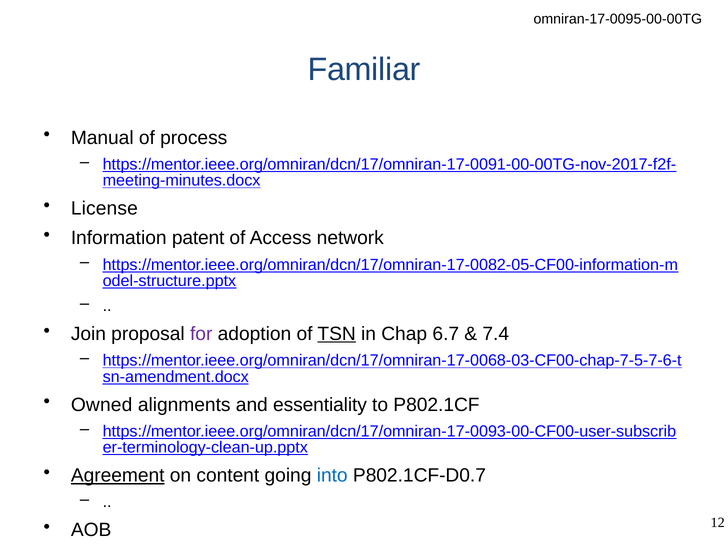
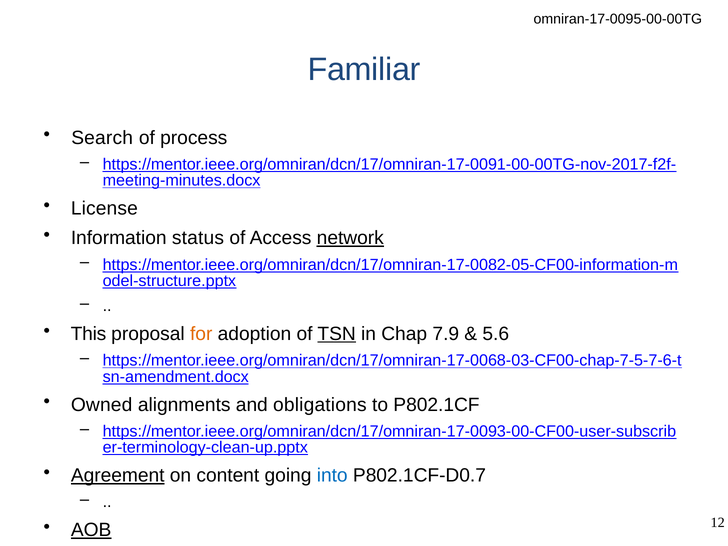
Manual: Manual -> Search
patent: patent -> status
network underline: none -> present
Join: Join -> This
for colour: purple -> orange
6.7: 6.7 -> 7.9
7.4: 7.4 -> 5.6
essentiality: essentiality -> obligations
AOB underline: none -> present
